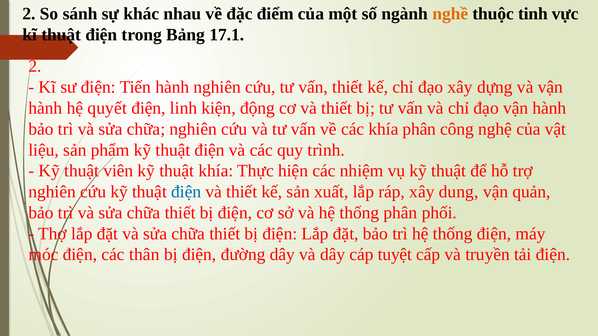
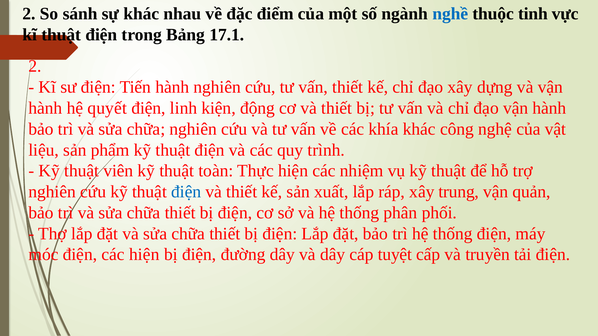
nghề colour: orange -> blue
khía phân: phân -> khác
thuật khía: khía -> toàn
dung: dung -> trung
các thân: thân -> hiện
